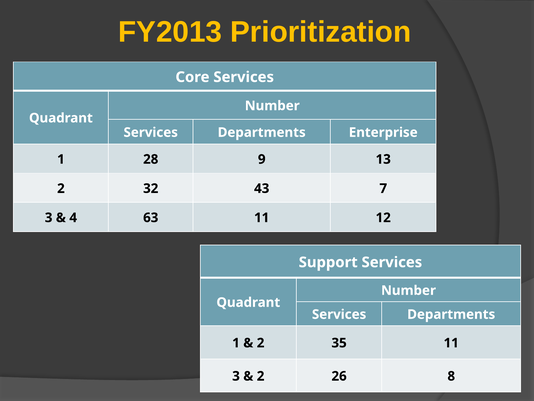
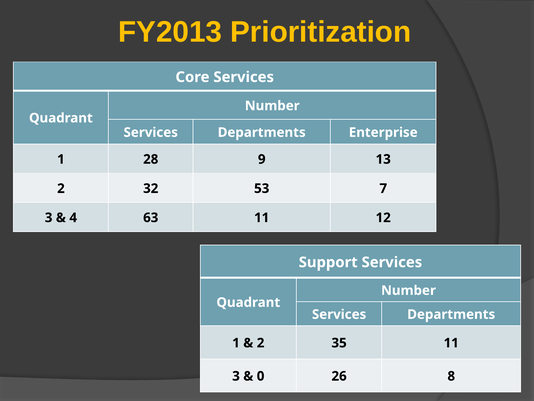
43: 43 -> 53
2 at (261, 376): 2 -> 0
